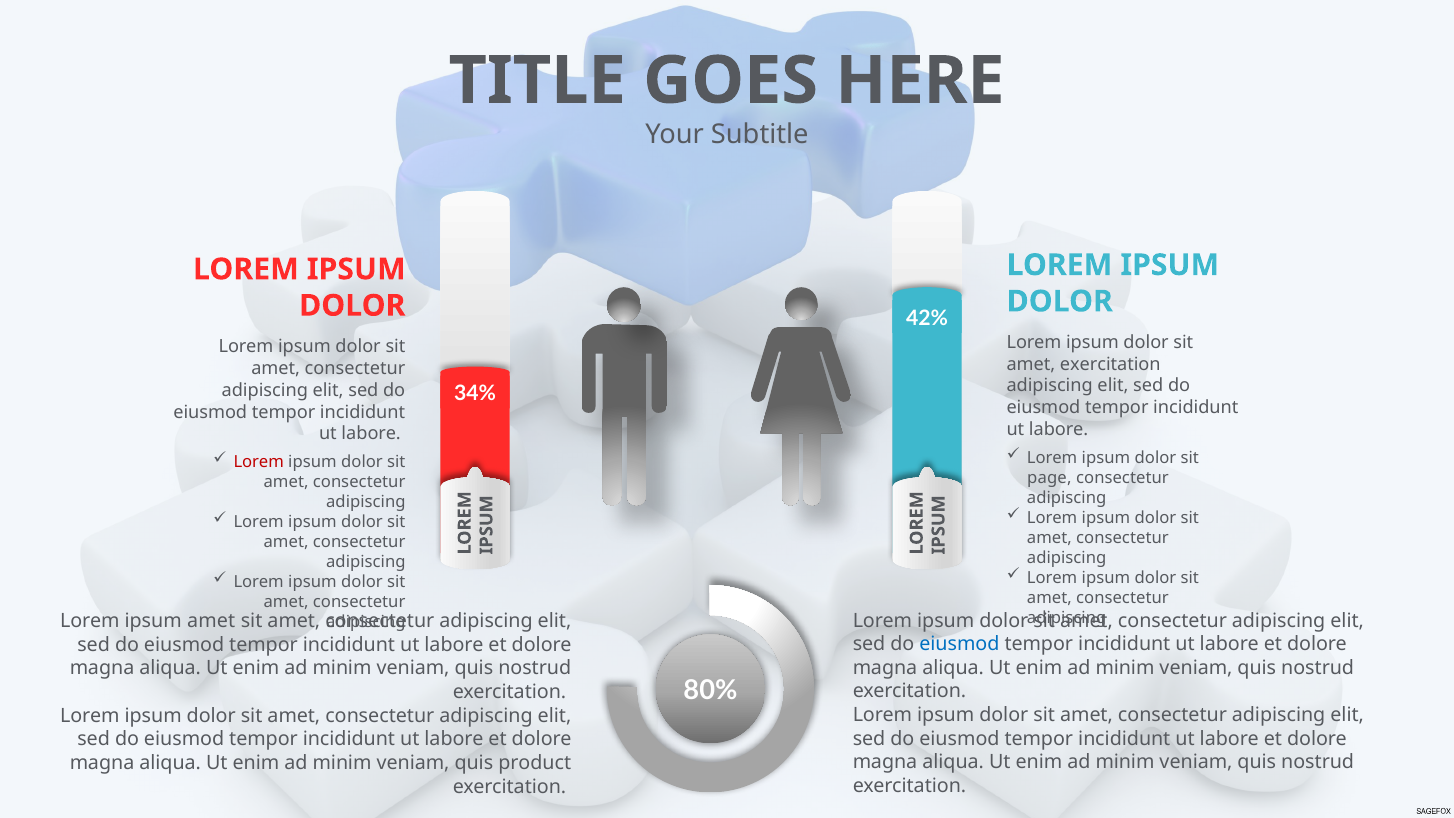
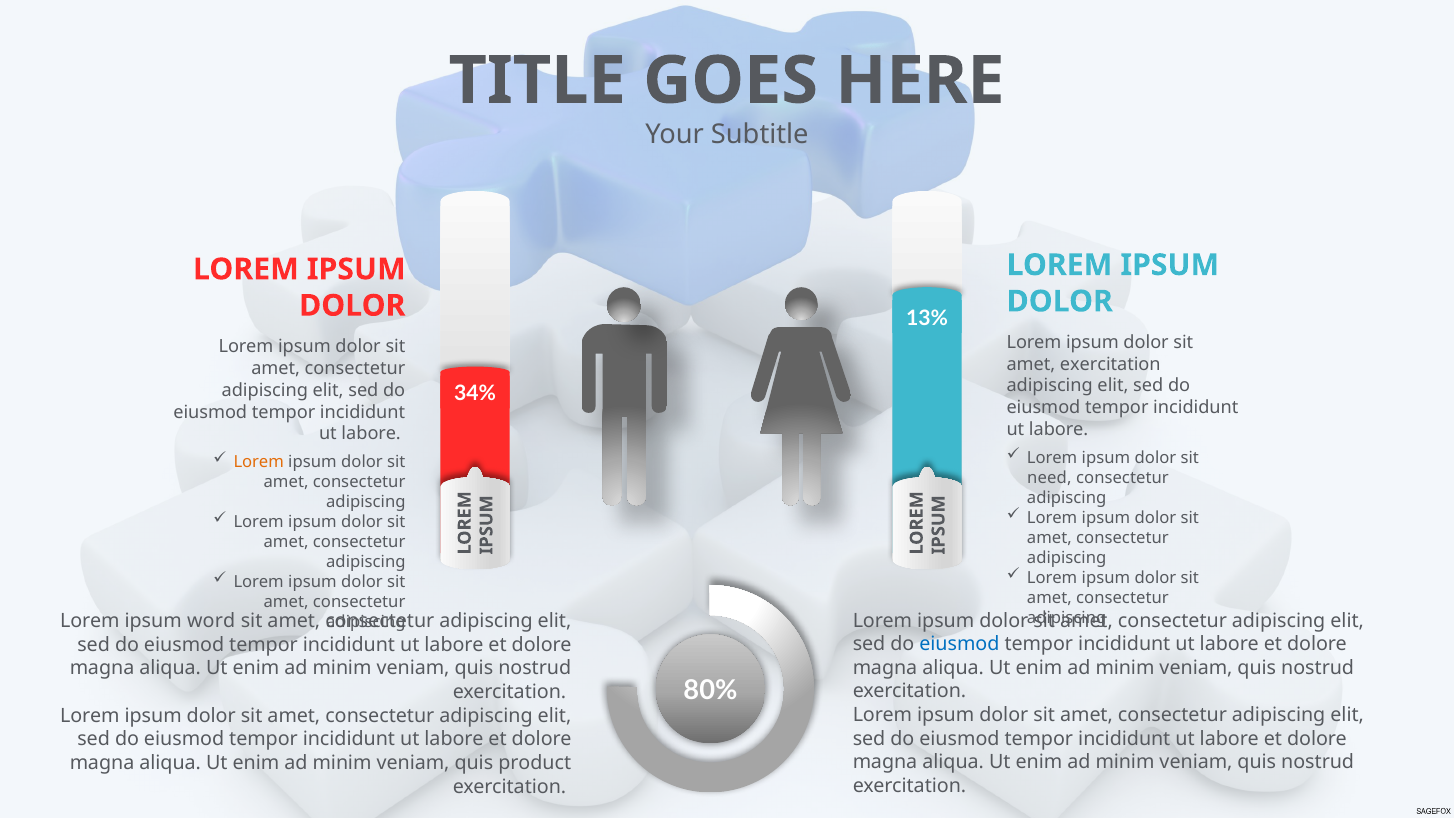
42%: 42% -> 13%
Lorem at (259, 462) colour: red -> orange
page: page -> need
ipsum amet: amet -> word
